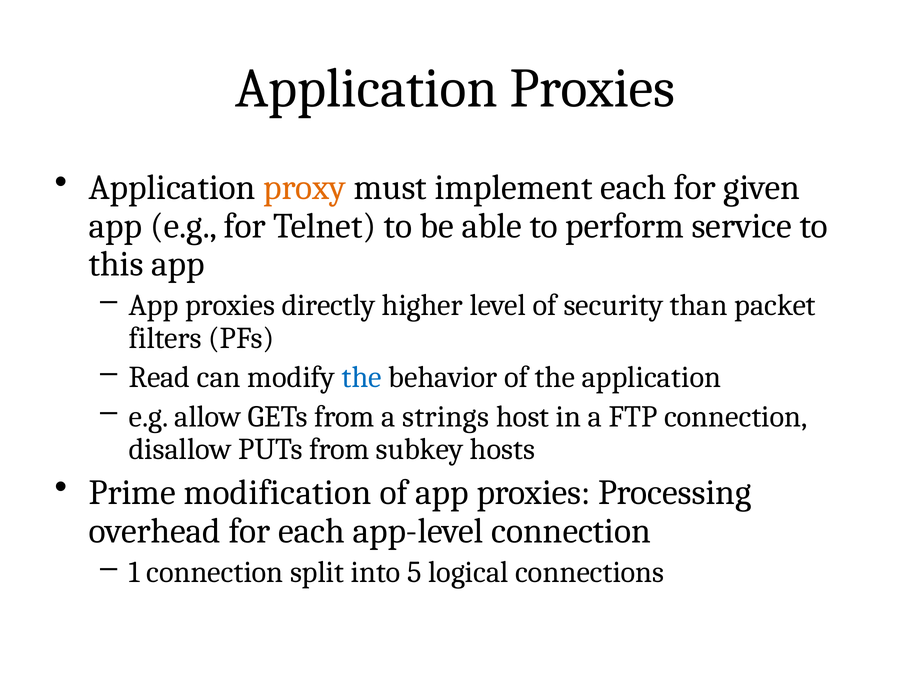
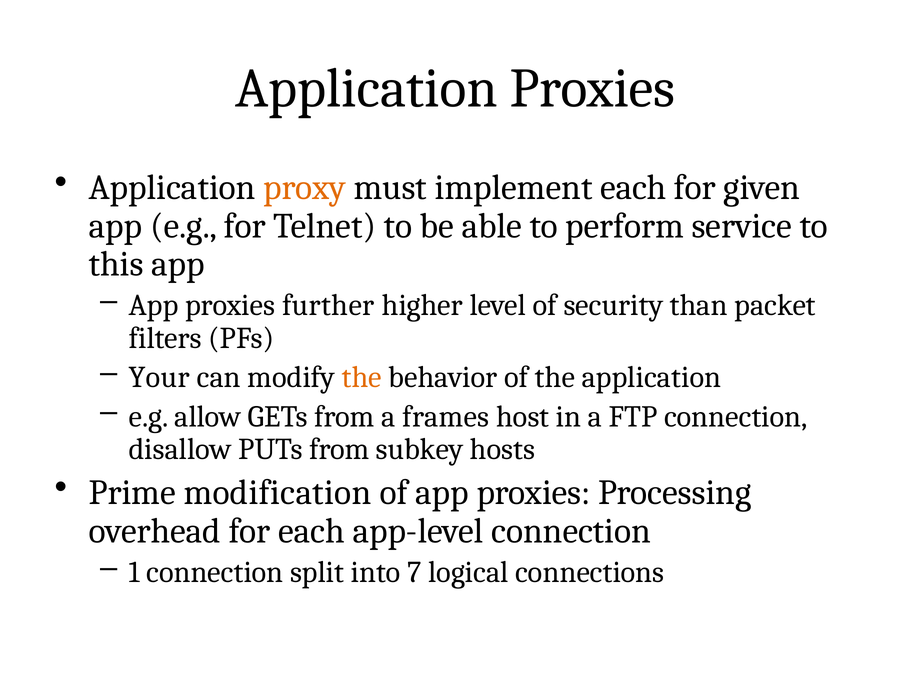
directly: directly -> further
Read: Read -> Your
the at (362, 377) colour: blue -> orange
strings: strings -> frames
5: 5 -> 7
